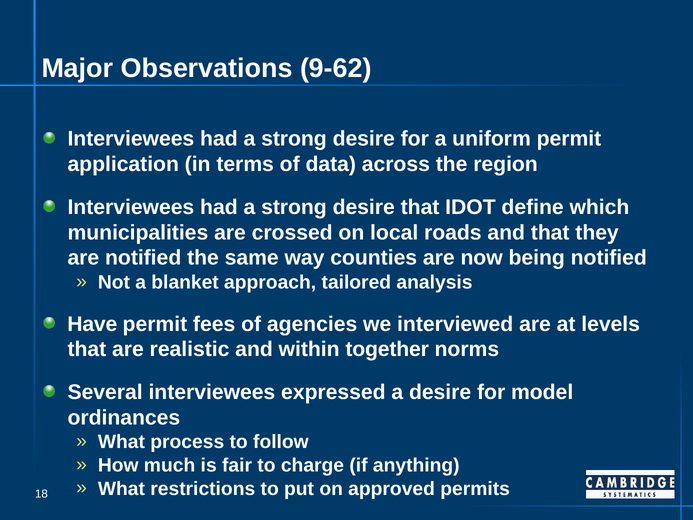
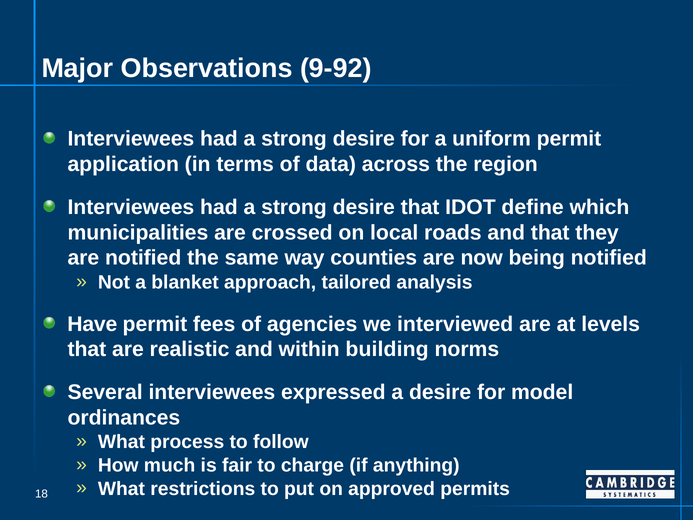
9-62: 9-62 -> 9-92
together: together -> building
